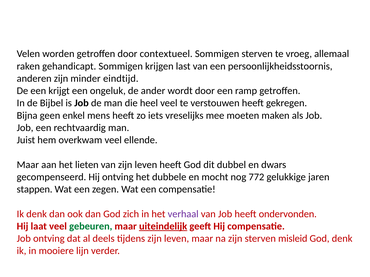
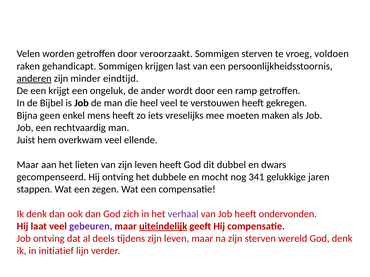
contextueel: contextueel -> veroorzaakt
allemaal: allemaal -> voldoen
anderen underline: none -> present
772: 772 -> 341
gebeuren colour: green -> purple
misleid: misleid -> wereld
mooiere: mooiere -> initiatief
